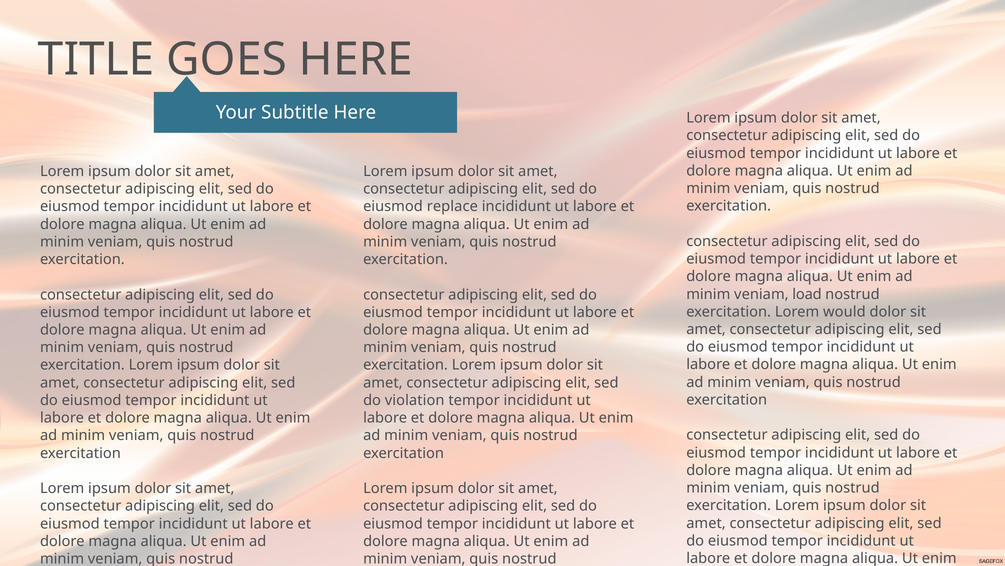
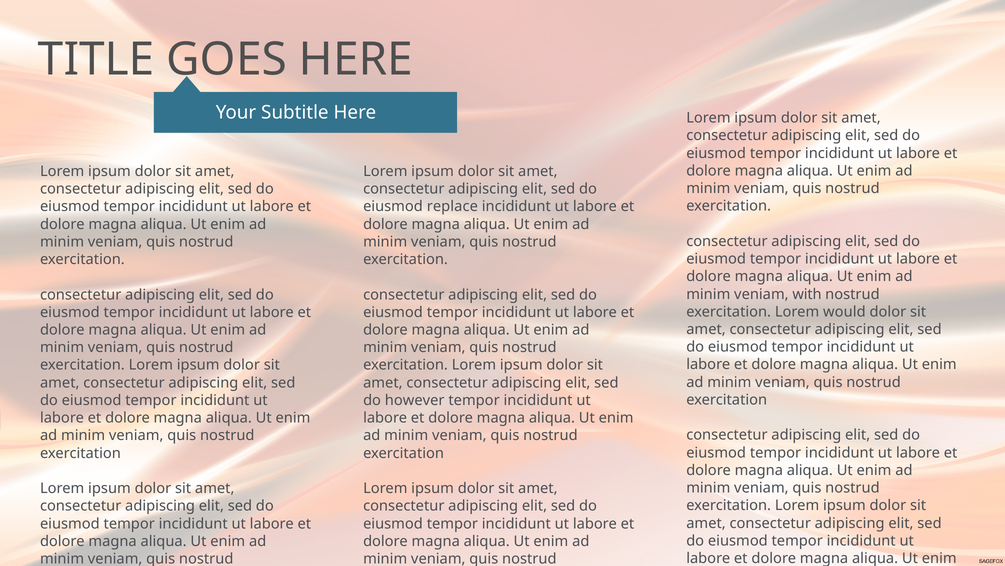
load: load -> with
violation: violation -> however
